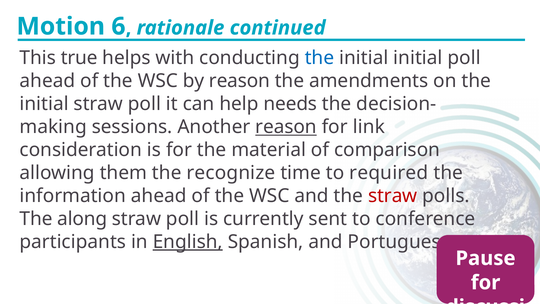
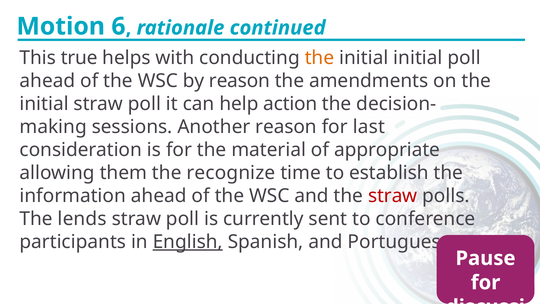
the at (319, 58) colour: blue -> orange
needs: needs -> action
reason at (286, 127) underline: present -> none
link: link -> last
comparison: comparison -> appropriate
required: required -> establish
along: along -> lends
